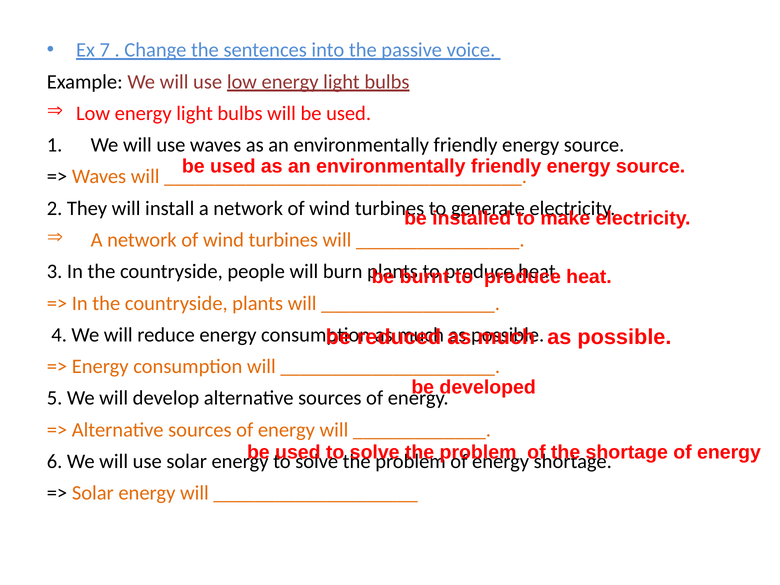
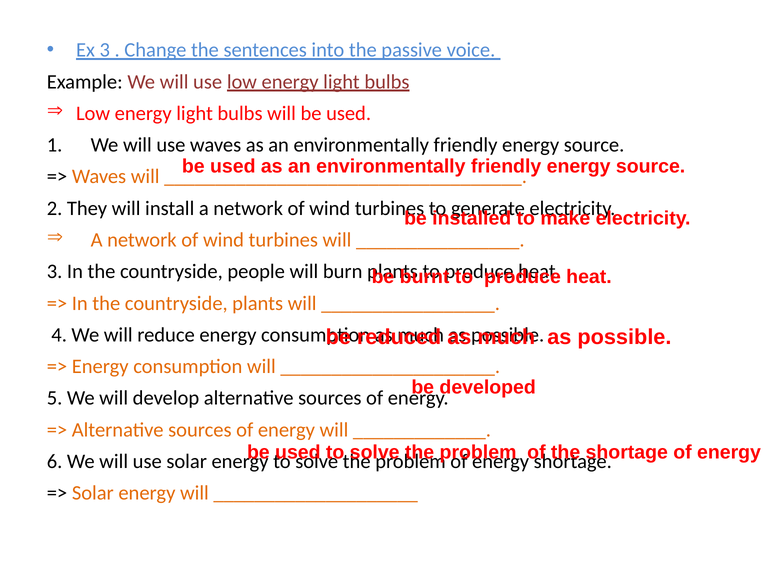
Ex 7: 7 -> 3
